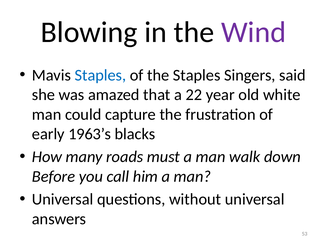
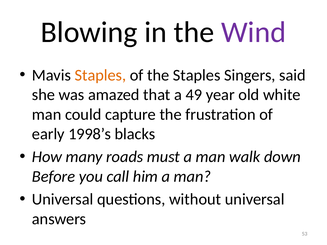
Staples at (100, 75) colour: blue -> orange
22: 22 -> 49
1963’s: 1963’s -> 1998’s
